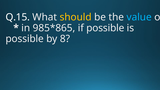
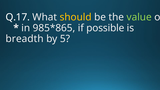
Q.15: Q.15 -> Q.17
value colour: light blue -> light green
possible at (25, 39): possible -> breadth
8: 8 -> 5
